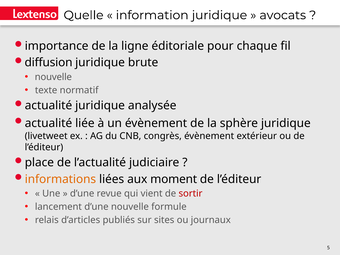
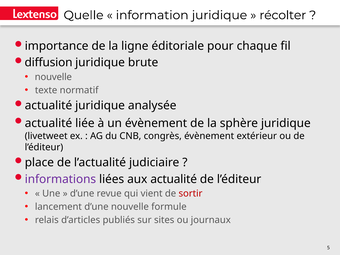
avocats: avocats -> récolter
informations colour: orange -> purple
aux moment: moment -> actualité
